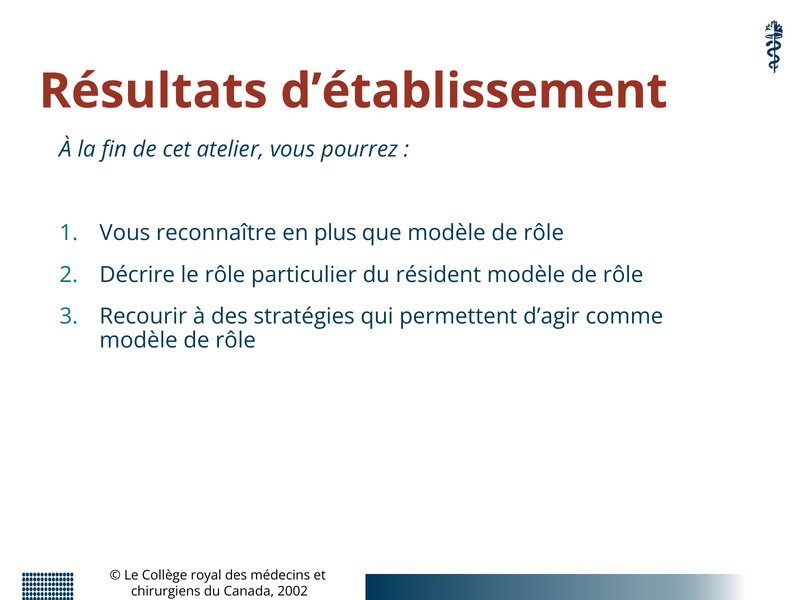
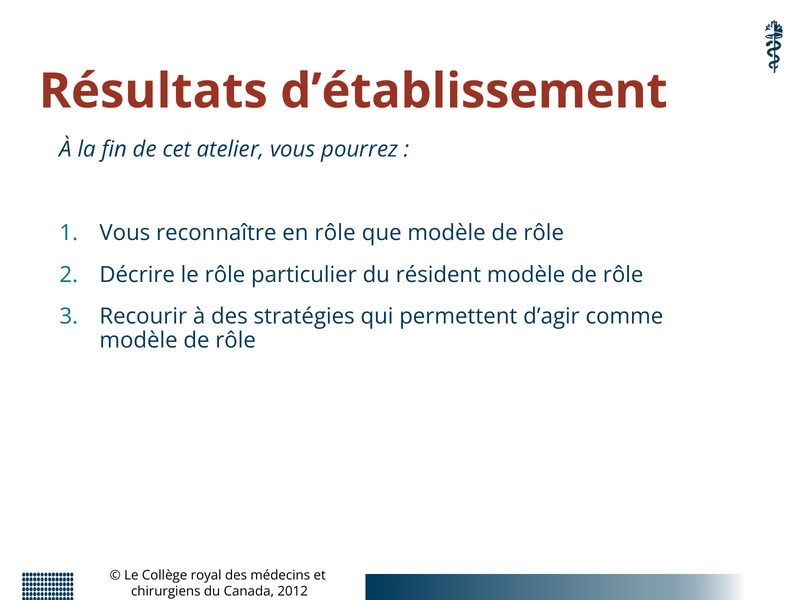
en plus: plus -> rôle
2002: 2002 -> 2012
